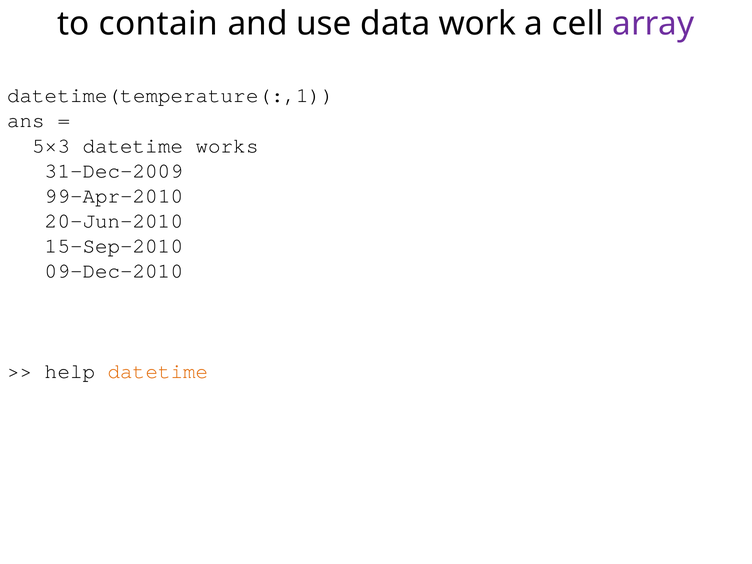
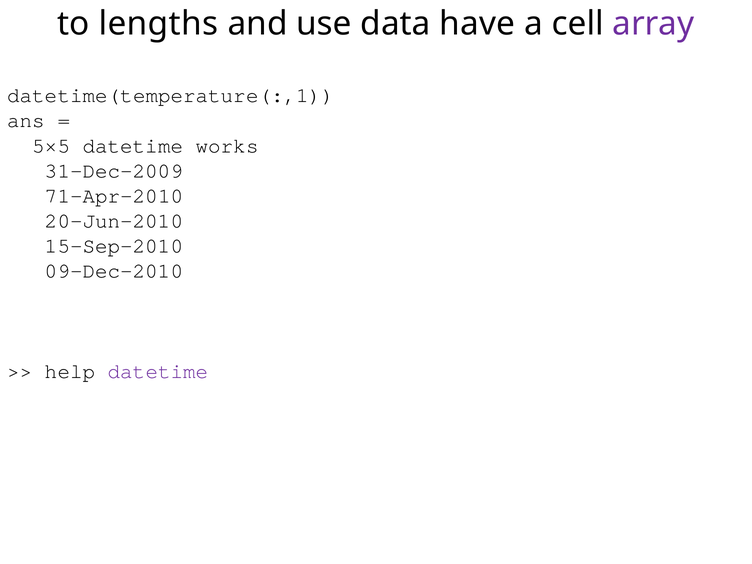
contain: contain -> lengths
work: work -> have
5×3: 5×3 -> 5×5
99-Apr-2010: 99-Apr-2010 -> 71-Apr-2010
datetime at (158, 371) colour: orange -> purple
